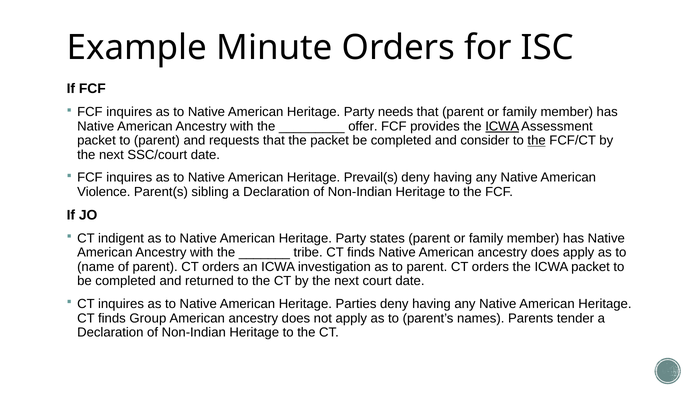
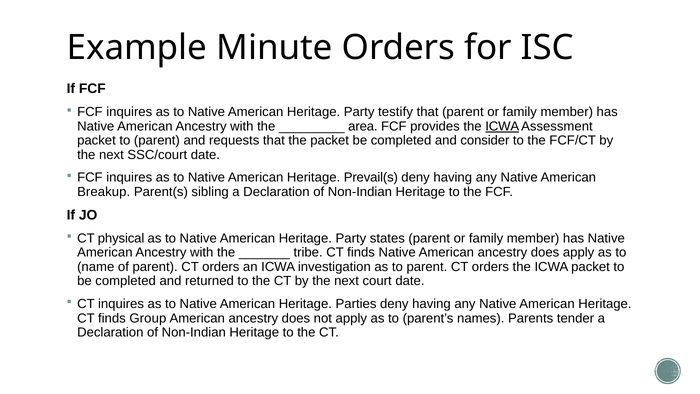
needs: needs -> testify
offer: offer -> area
the at (537, 140) underline: present -> none
Violence: Violence -> Breakup
indigent: indigent -> physical
